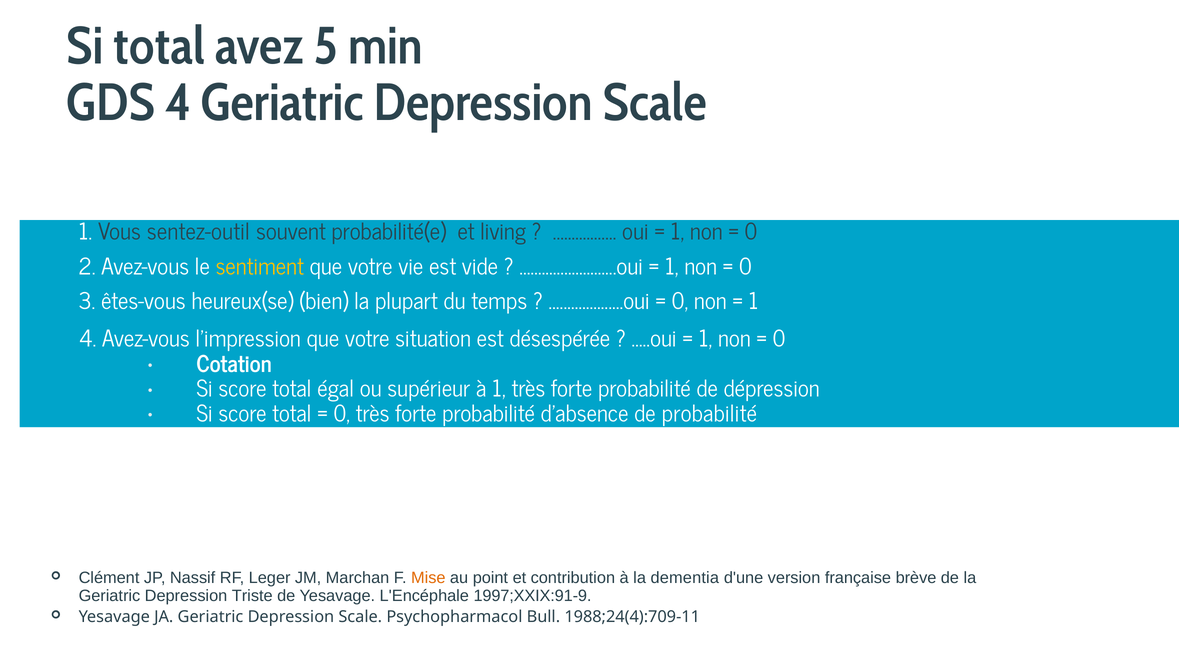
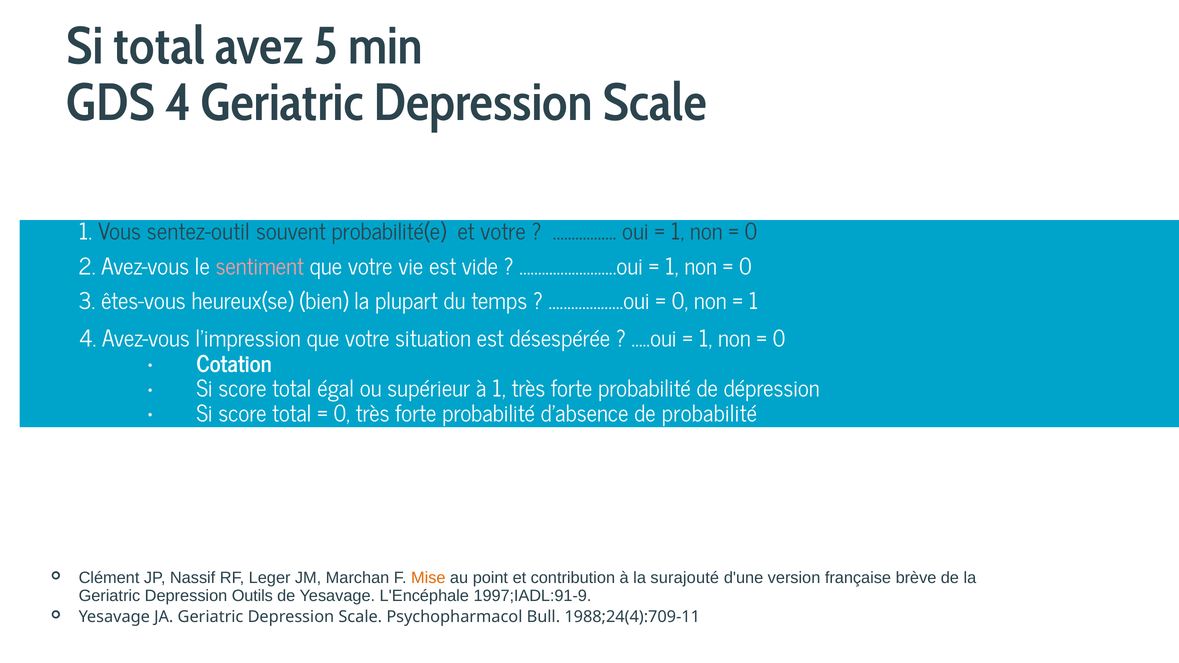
et living: living -> votre
sentiment colour: yellow -> pink
dementia: dementia -> surajouté
Triste: Triste -> Outils
1997;XXIX:91-9: 1997;XXIX:91-9 -> 1997;IADL:91-9
